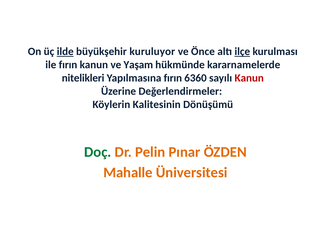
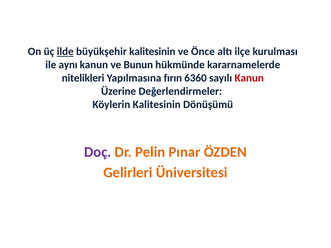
büyükşehir kuruluyor: kuruluyor -> kalitesinin
ilçe underline: present -> none
ile fırın: fırın -> aynı
Yaşam: Yaşam -> Bunun
Doç colour: green -> purple
Mahalle: Mahalle -> Gelirleri
